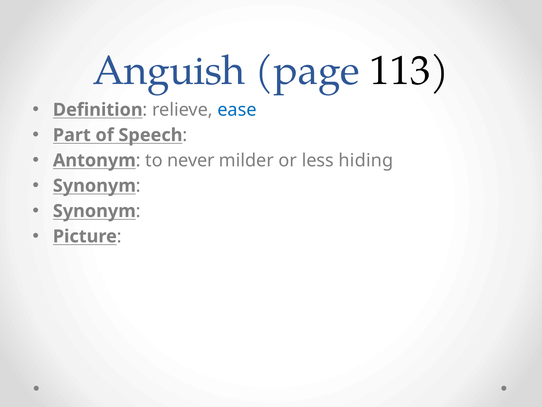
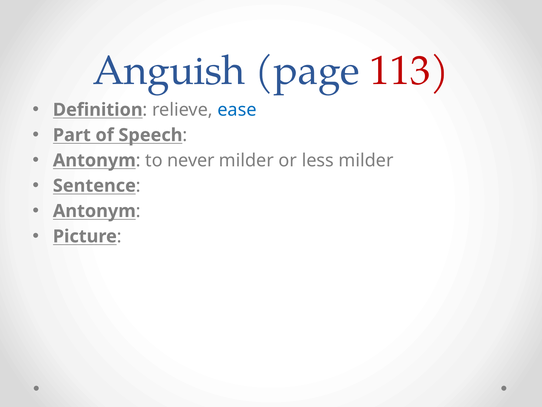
113 colour: black -> red
less hiding: hiding -> milder
Synonym at (94, 186): Synonym -> Sentence
Synonym at (94, 211): Synonym -> Antonym
